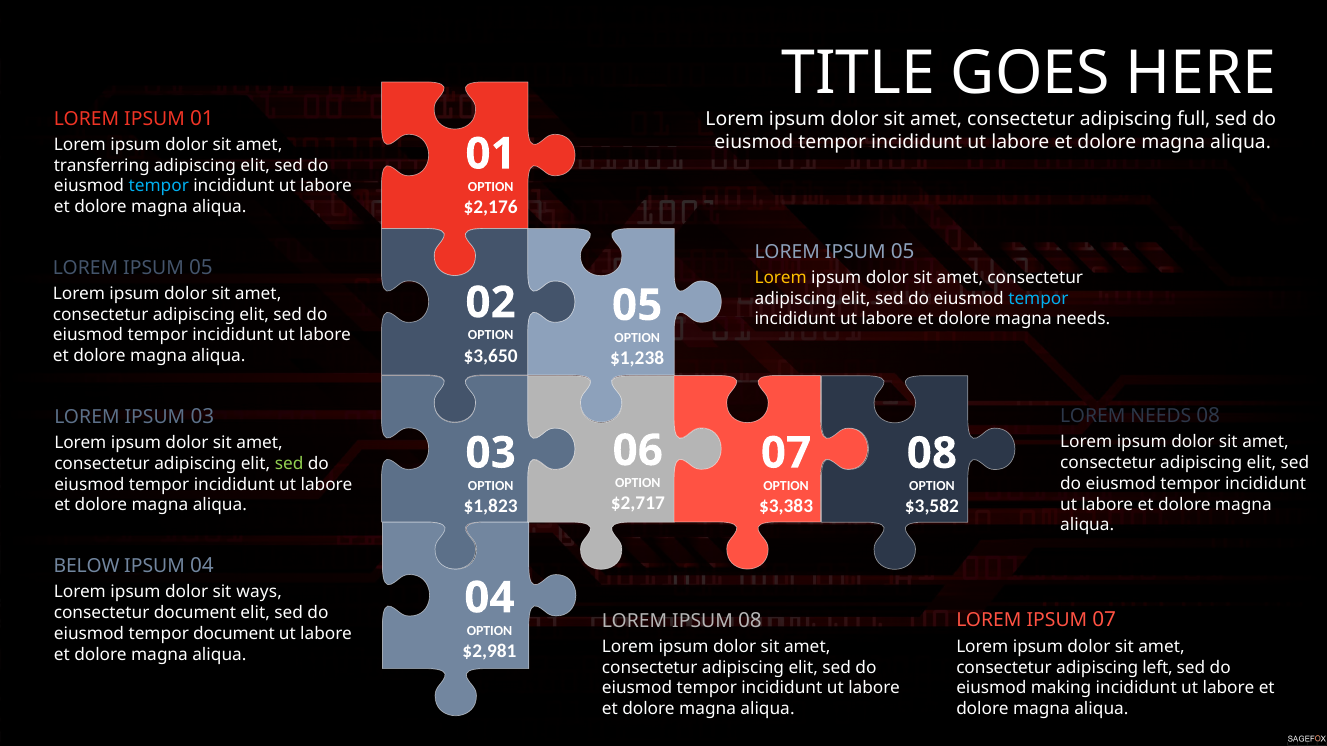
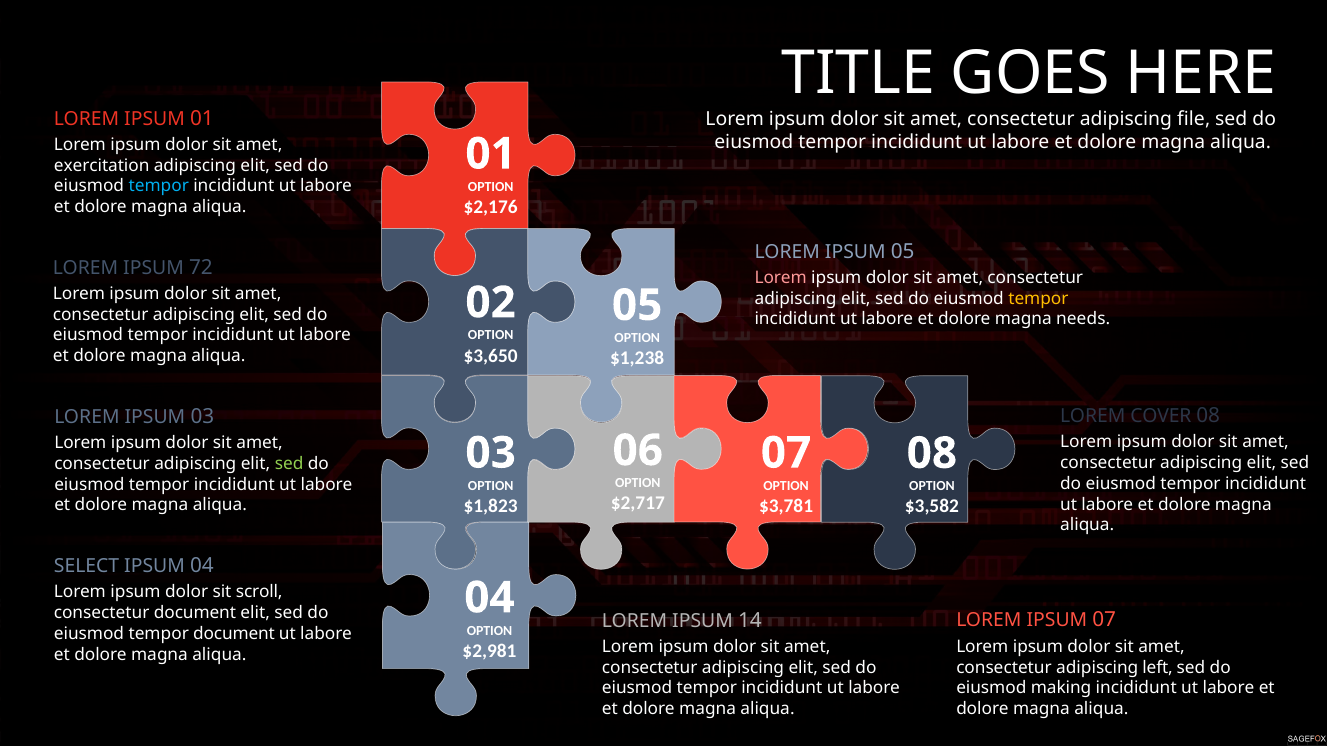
full: full -> file
transferring: transferring -> exercitation
05 at (201, 268): 05 -> 72
Lorem at (781, 278) colour: yellow -> pink
tempor at (1038, 299) colour: light blue -> yellow
LOREM NEEDS: NEEDS -> COVER
$3,383: $3,383 -> $3,781
BELOW: BELOW -> SELECT
ways: ways -> scroll
IPSUM 08: 08 -> 14
